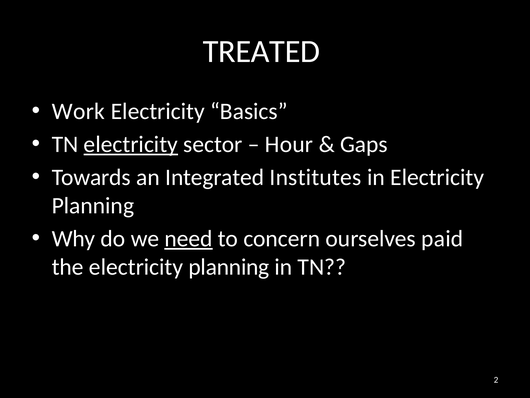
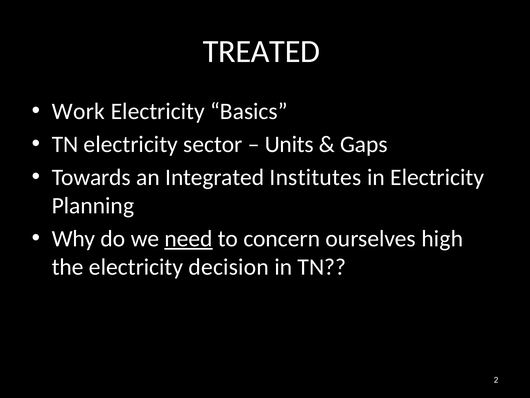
electricity at (131, 144) underline: present -> none
Hour: Hour -> Units
paid: paid -> high
the electricity planning: planning -> decision
